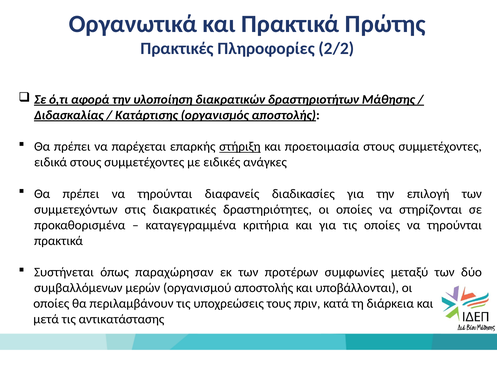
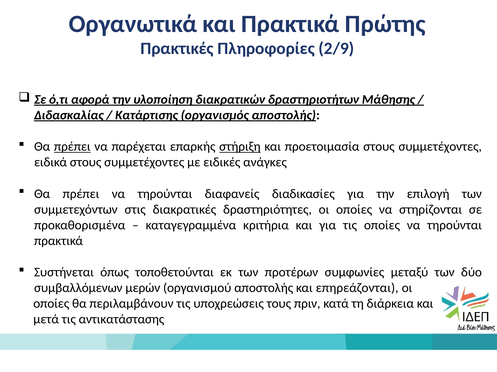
2/2: 2/2 -> 2/9
πρέπει at (72, 147) underline: none -> present
παραχώρησαν: παραχώρησαν -> τοποθετούνται
υποβάλλονται: υποβάλλονται -> επηρεάζονται
